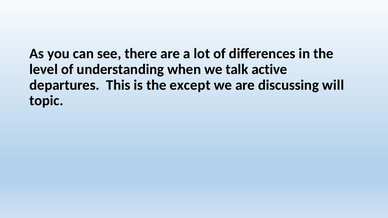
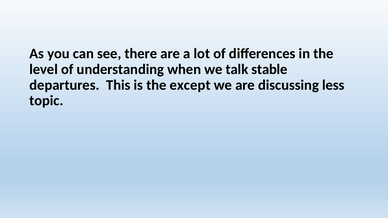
active: active -> stable
will: will -> less
